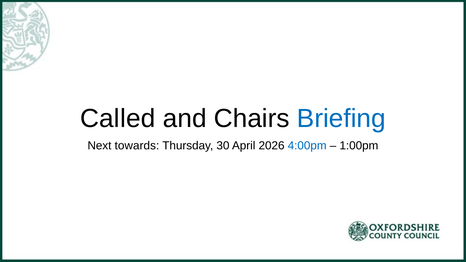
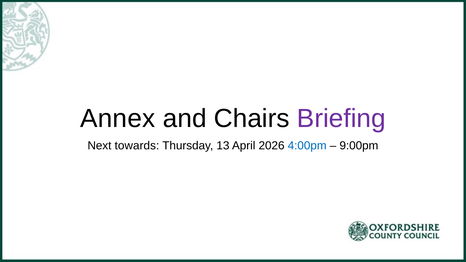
Called: Called -> Annex
Briefing colour: blue -> purple
30: 30 -> 13
1:00pm: 1:00pm -> 9:00pm
